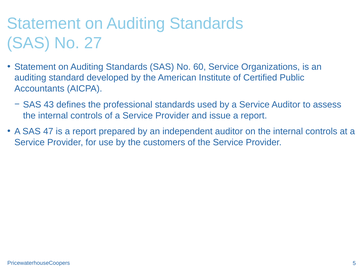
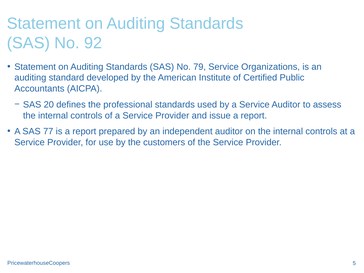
27: 27 -> 92
60: 60 -> 79
43: 43 -> 20
47: 47 -> 77
